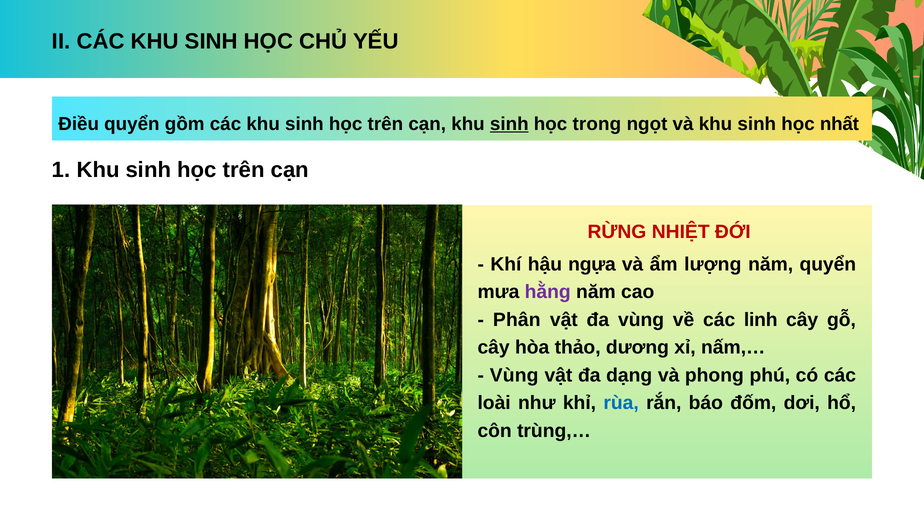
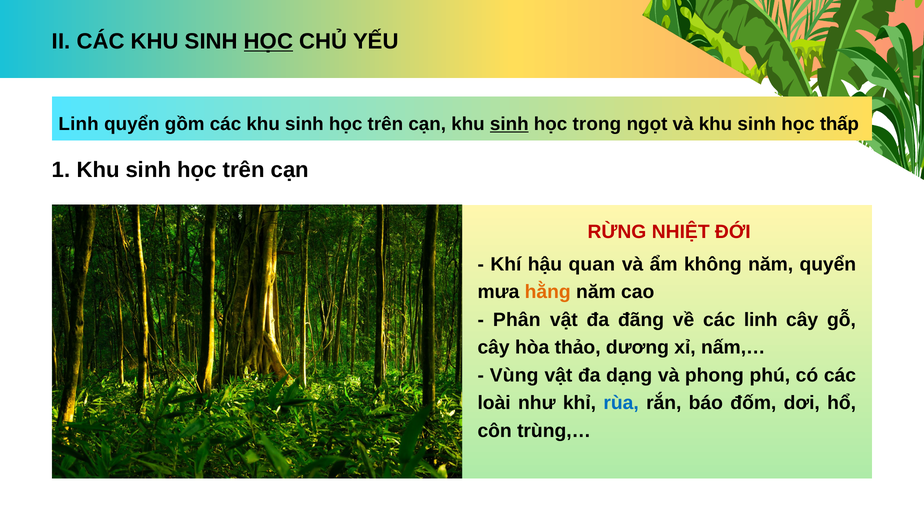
HỌC at (269, 42) underline: none -> present
Điều at (79, 124): Điều -> Linh
nhất: nhất -> thấp
ngựa: ngựa -> quan
lượng: lượng -> không
hằng colour: purple -> orange
đa vùng: vùng -> đãng
